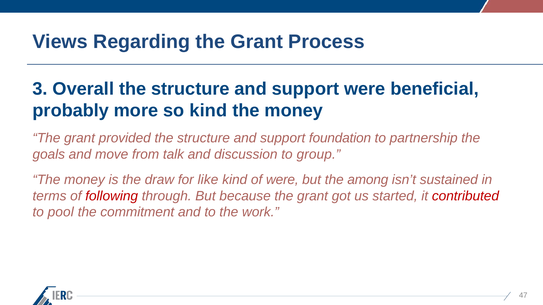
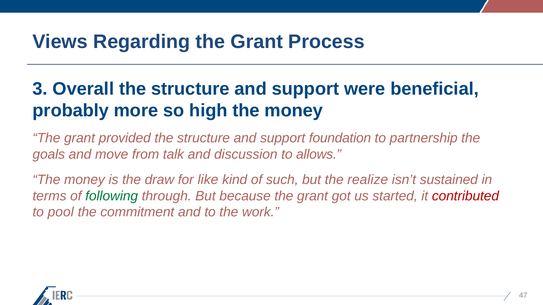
so kind: kind -> high
group: group -> allows
of were: were -> such
among: among -> realize
following colour: red -> green
